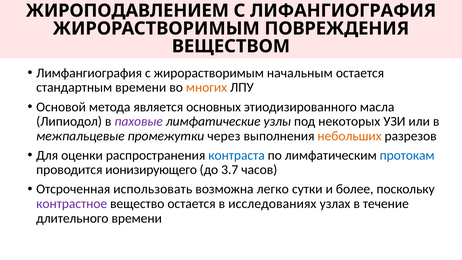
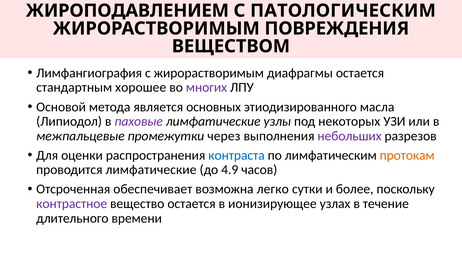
ЛИФАНГИОГРАФИЯ: ЛИФАНГИОГРАФИЯ -> ПАТОЛОГИЧЕСКИМ
начальным: начальным -> диафрагмы
стандартным времени: времени -> хорошее
многих colour: orange -> purple
небольших colour: orange -> purple
протокам colour: blue -> orange
проводится ионизирующего: ионизирующего -> лимфатические
3.7: 3.7 -> 4.9
использовать: использовать -> обеспечивает
исследованиях: исследованиях -> ионизирующее
